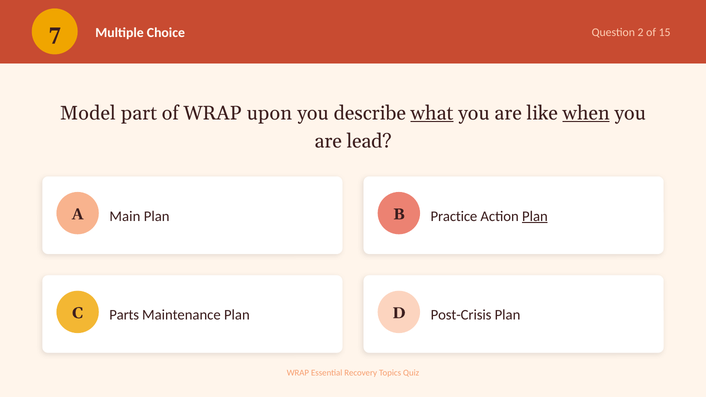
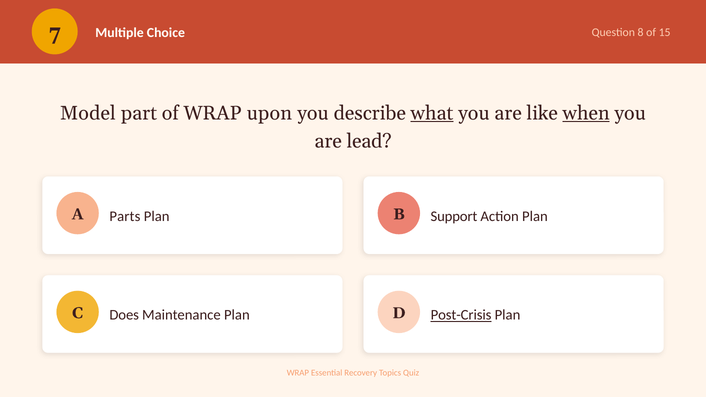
2: 2 -> 8
Main: Main -> Parts
Practice: Practice -> Support
Plan at (535, 216) underline: present -> none
Parts: Parts -> Does
Post-Crisis underline: none -> present
